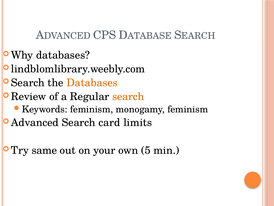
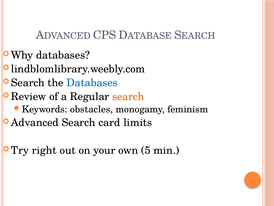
Databases at (92, 83) colour: orange -> blue
feminism at (92, 109): feminism -> obstacles
same: same -> right
